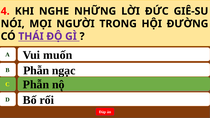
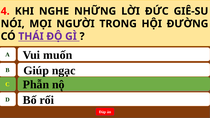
B Phẫn: Phẫn -> Giúp
